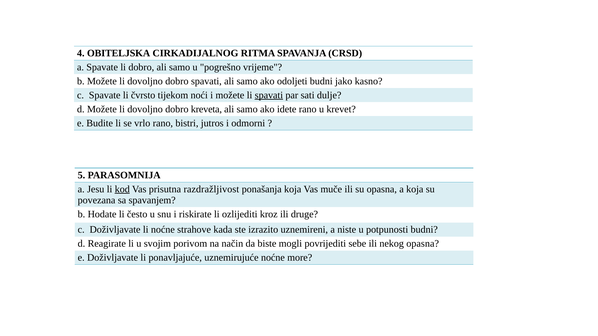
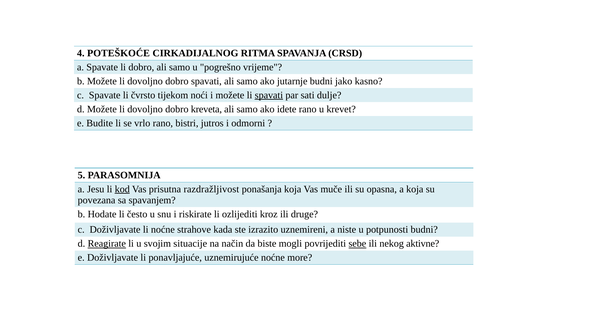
OBITELJSKA: OBITELJSKA -> POTEŠKOĆE
odoljeti: odoljeti -> jutarnje
Reagirate underline: none -> present
porivom: porivom -> situacije
sebe underline: none -> present
nekog opasna: opasna -> aktivne
